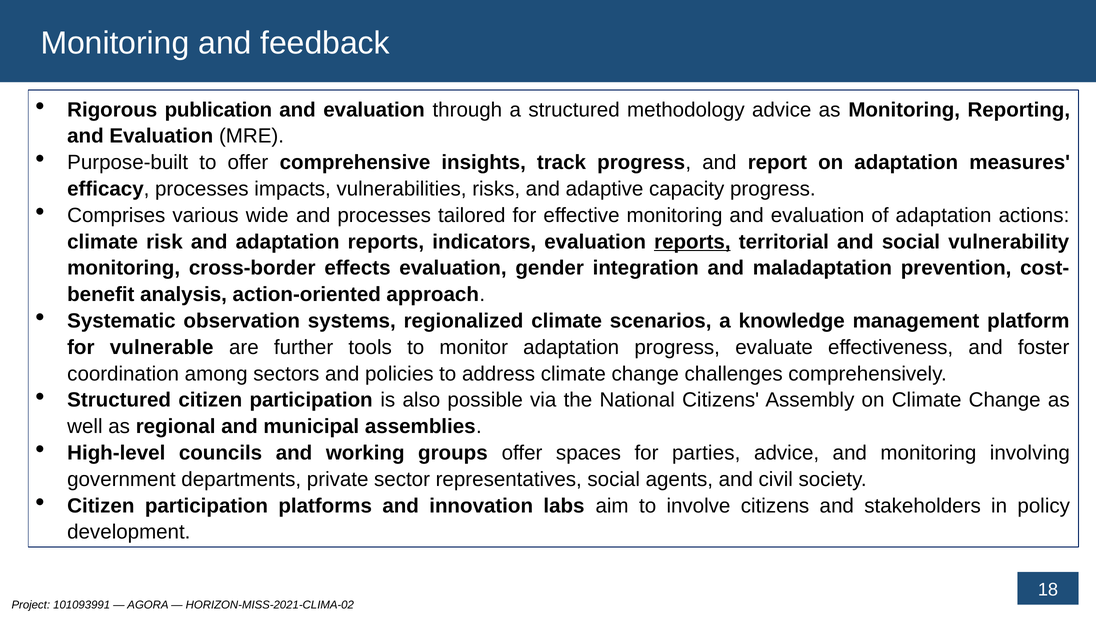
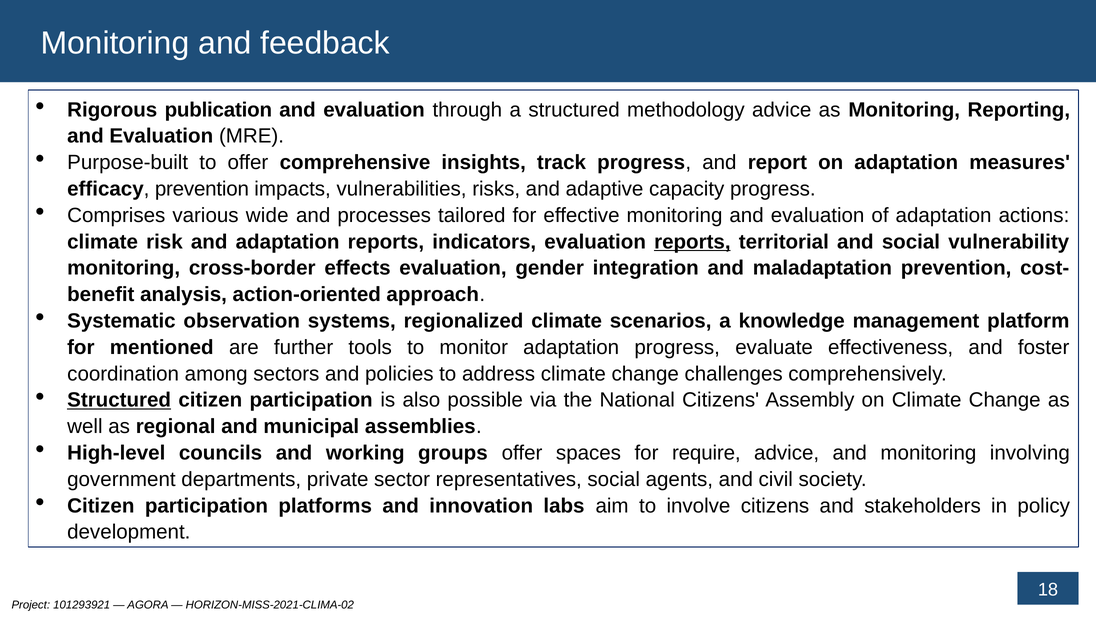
efficacy processes: processes -> prevention
vulnerable: vulnerable -> mentioned
Structured at (119, 400) underline: none -> present
parties: parties -> require
101093991: 101093991 -> 101293921
